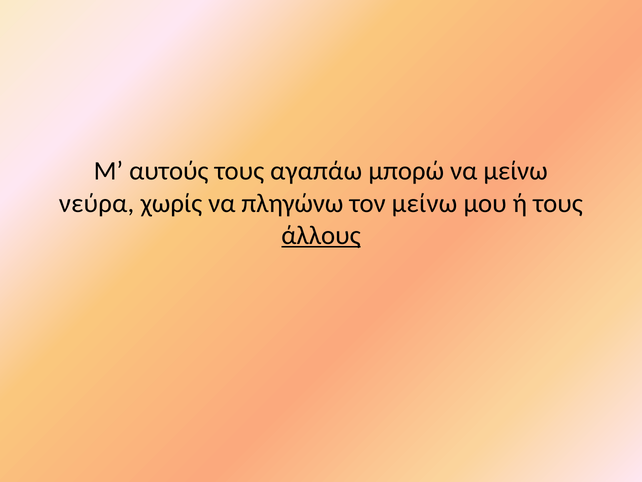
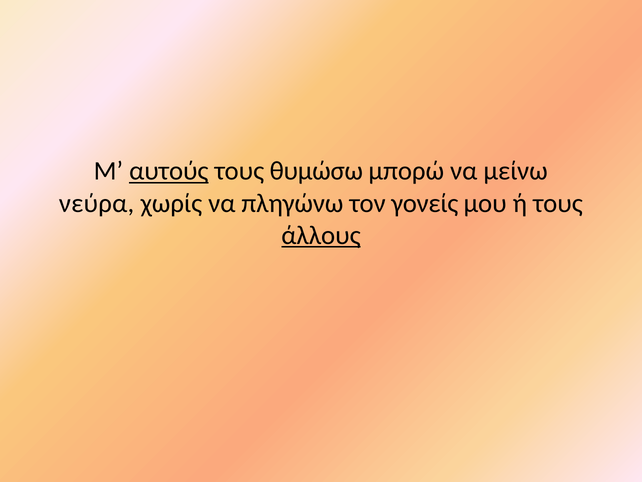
αυτούς underline: none -> present
αγαπάω: αγαπάω -> θυμώσω
τον μείνω: μείνω -> γονείς
